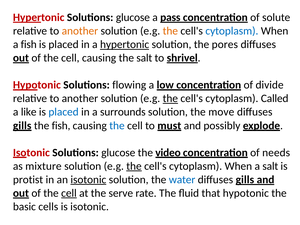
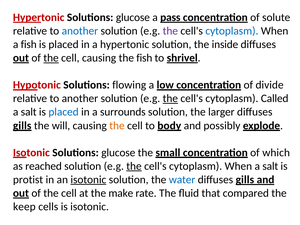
another at (80, 31) colour: orange -> blue
the at (170, 31) colour: orange -> purple
hypertonic at (125, 44) underline: present -> none
pores: pores -> inside
the at (51, 58) underline: none -> present
the salt: salt -> fish
like at (29, 112): like -> salt
move: move -> larger
the fish: fish -> will
the at (117, 126) colour: blue -> orange
must: must -> body
video: video -> small
needs: needs -> which
mixture: mixture -> reached
cell at (69, 193) underline: present -> none
serve: serve -> make
that hypotonic: hypotonic -> compared
basic: basic -> keep
